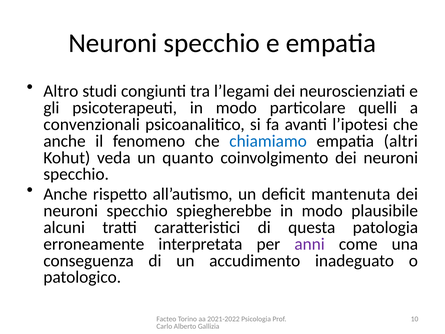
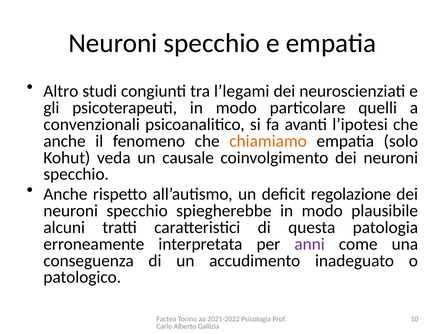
chiamiamo colour: blue -> orange
altri: altri -> solo
quanto: quanto -> causale
mantenuta: mantenuta -> regolazione
